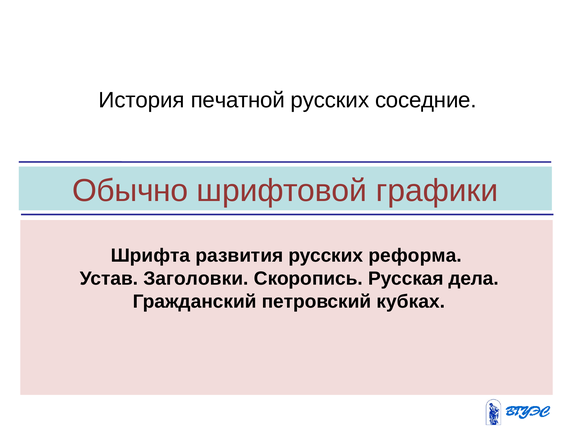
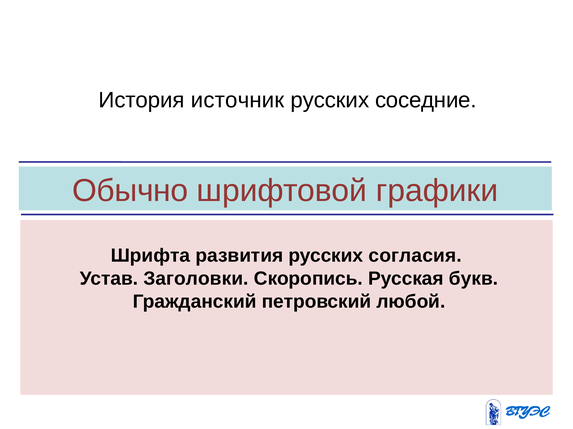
печатной: печатной -> источник
реформа: реформа -> согласия
дела: дела -> букв
кубках: кубках -> любой
